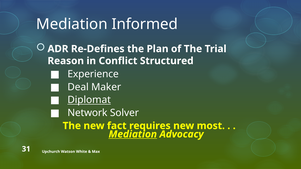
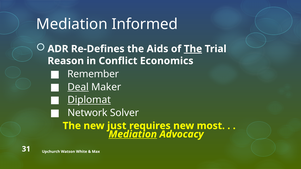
Plan: Plan -> Aids
The at (193, 49) underline: none -> present
Structured: Structured -> Economics
Experience: Experience -> Remember
Deal underline: none -> present
fact: fact -> just
